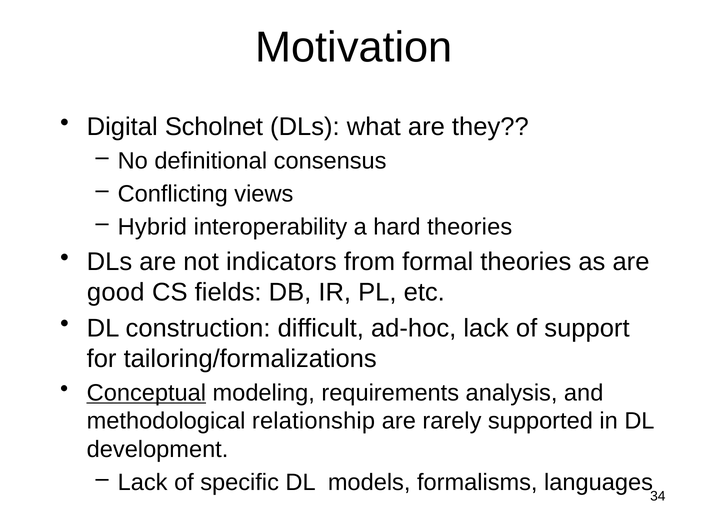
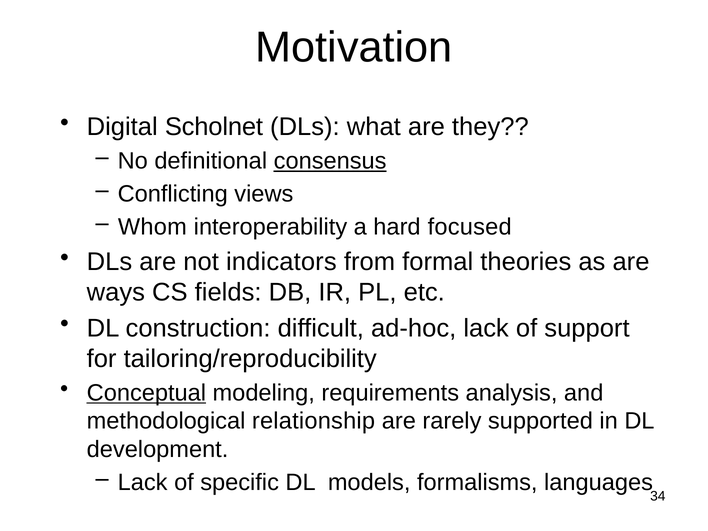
consensus underline: none -> present
Hybrid: Hybrid -> Whom
hard theories: theories -> focused
good: good -> ways
tailoring/formalizations: tailoring/formalizations -> tailoring/reproducibility
